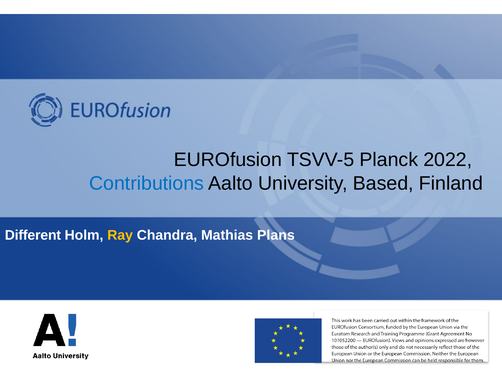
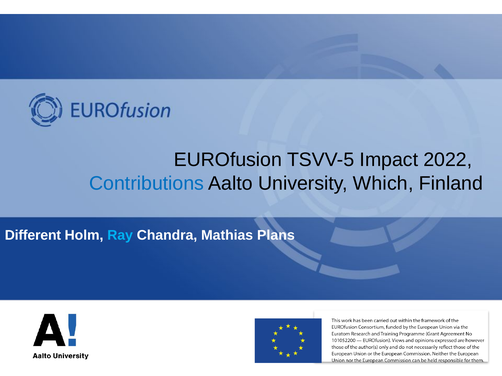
Planck: Planck -> Impact
Based: Based -> Which
Ray colour: yellow -> light blue
